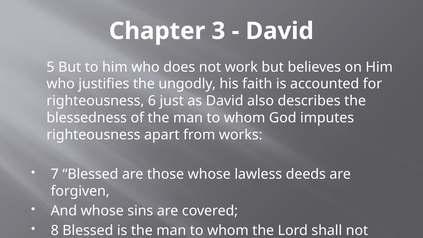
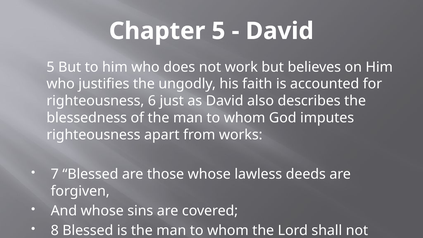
Chapter 3: 3 -> 5
